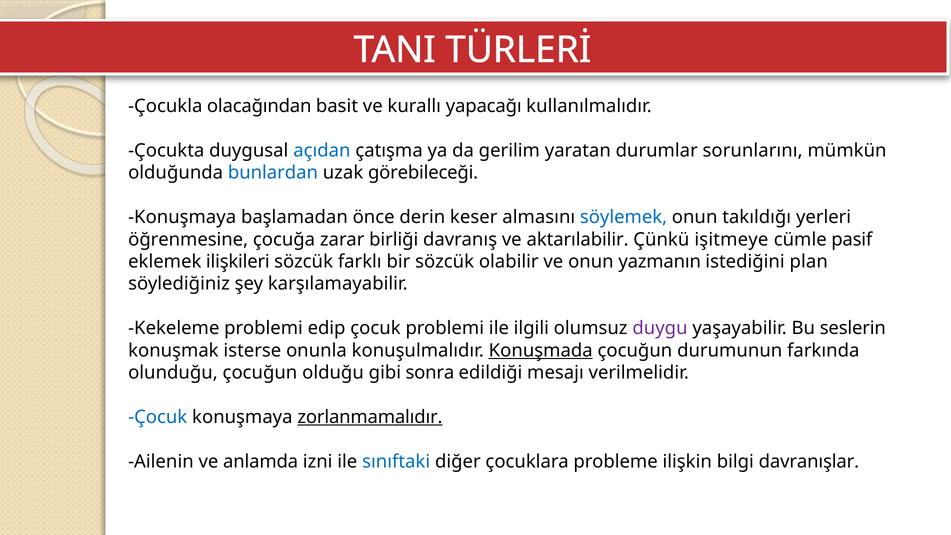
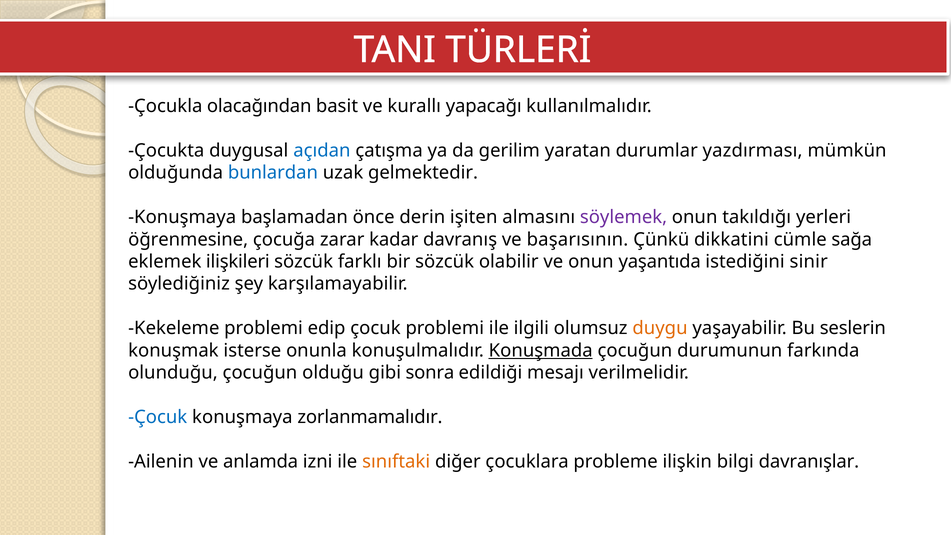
sorunlarını: sorunlarını -> yazdırması
görebileceği: görebileceği -> gelmektedir
keser: keser -> işiten
söylemek colour: blue -> purple
birliği: birliği -> kadar
aktarılabilir: aktarılabilir -> başarısının
işitmeye: işitmeye -> dikkatini
pasif: pasif -> sağa
yazmanın: yazmanın -> yaşantıda
plan: plan -> sinir
duygu colour: purple -> orange
zorlanmamalıdır underline: present -> none
sınıftaki colour: blue -> orange
